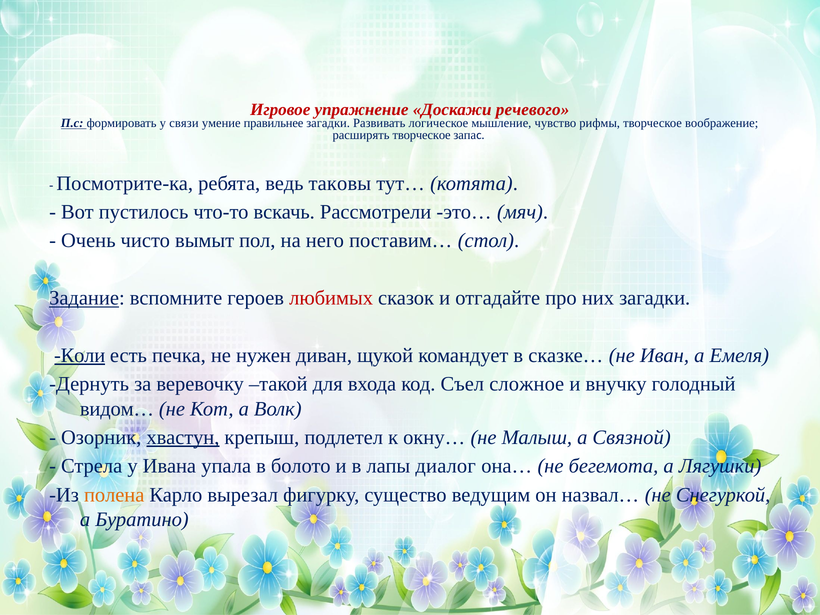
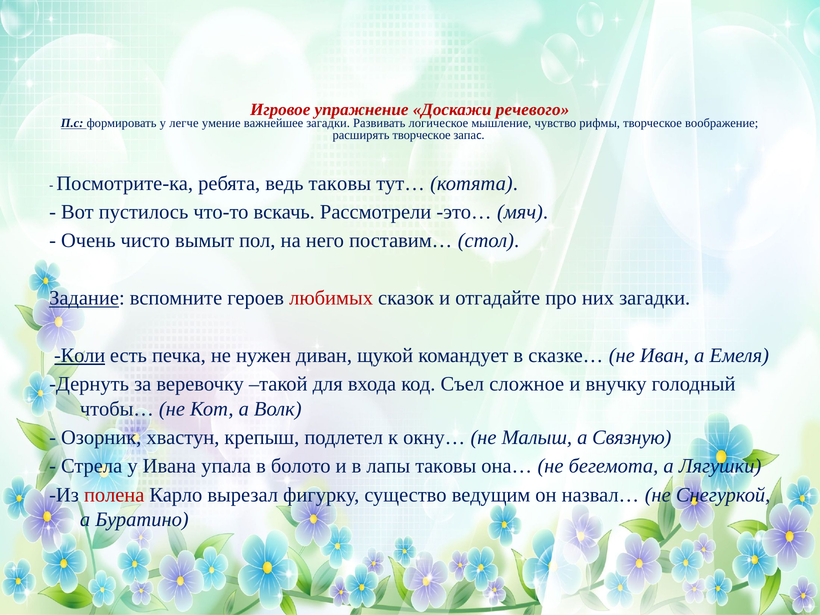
связи: связи -> легче
правильнее: правильнее -> важнейшее
видом…: видом… -> чтобы…
хвастун underline: present -> none
Связной: Связной -> Связную
лапы диалог: диалог -> таковы
полена colour: orange -> red
